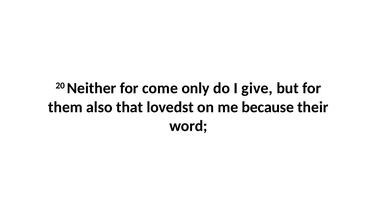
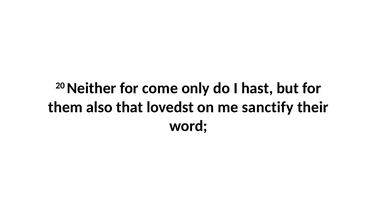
give: give -> hast
because: because -> sanctify
